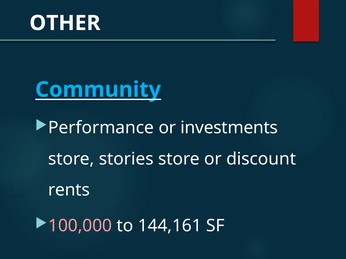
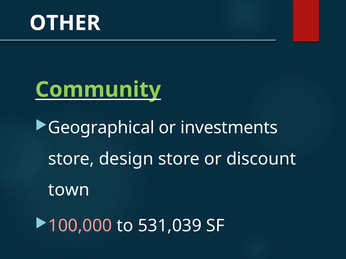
Community colour: light blue -> light green
Performance: Performance -> Geographical
stories: stories -> design
rents: rents -> town
144,161: 144,161 -> 531,039
